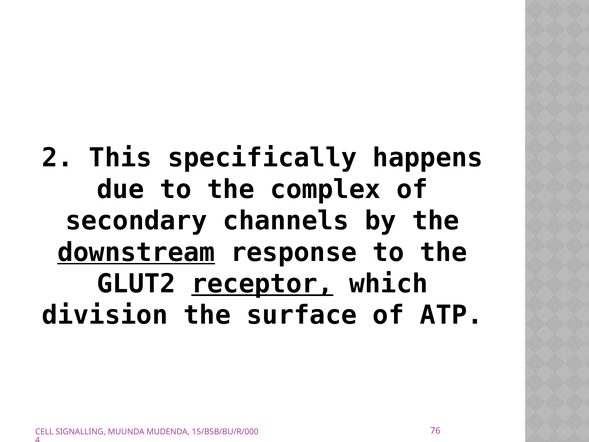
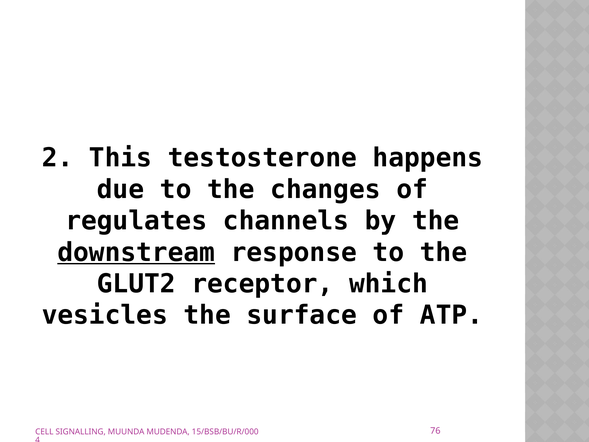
specifically: specifically -> testosterone
complex: complex -> changes
secondary: secondary -> regulates
receptor underline: present -> none
division: division -> vesicles
